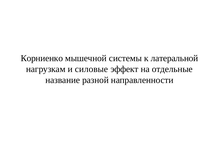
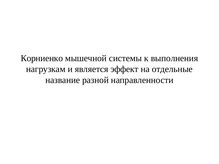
латеральной: латеральной -> выполнения
силовые: силовые -> является
